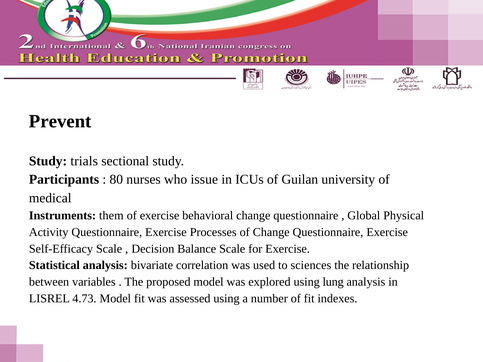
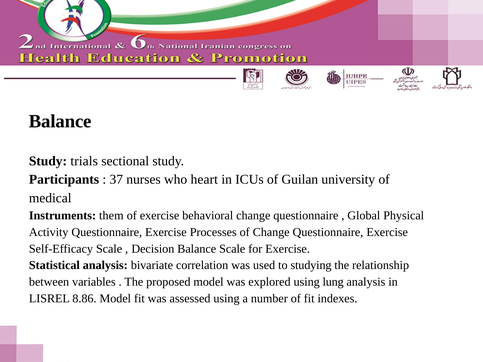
Prevent at (60, 121): Prevent -> Balance
80: 80 -> 37
issue: issue -> heart
sciences: sciences -> studying
4.73: 4.73 -> 8.86
